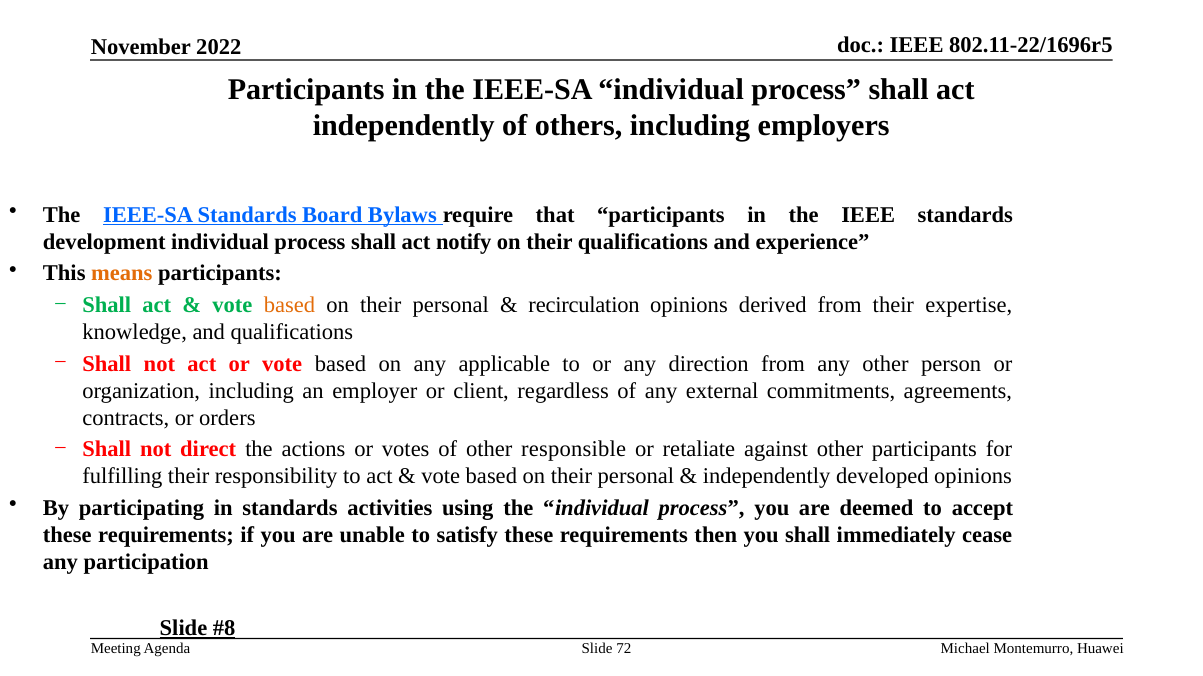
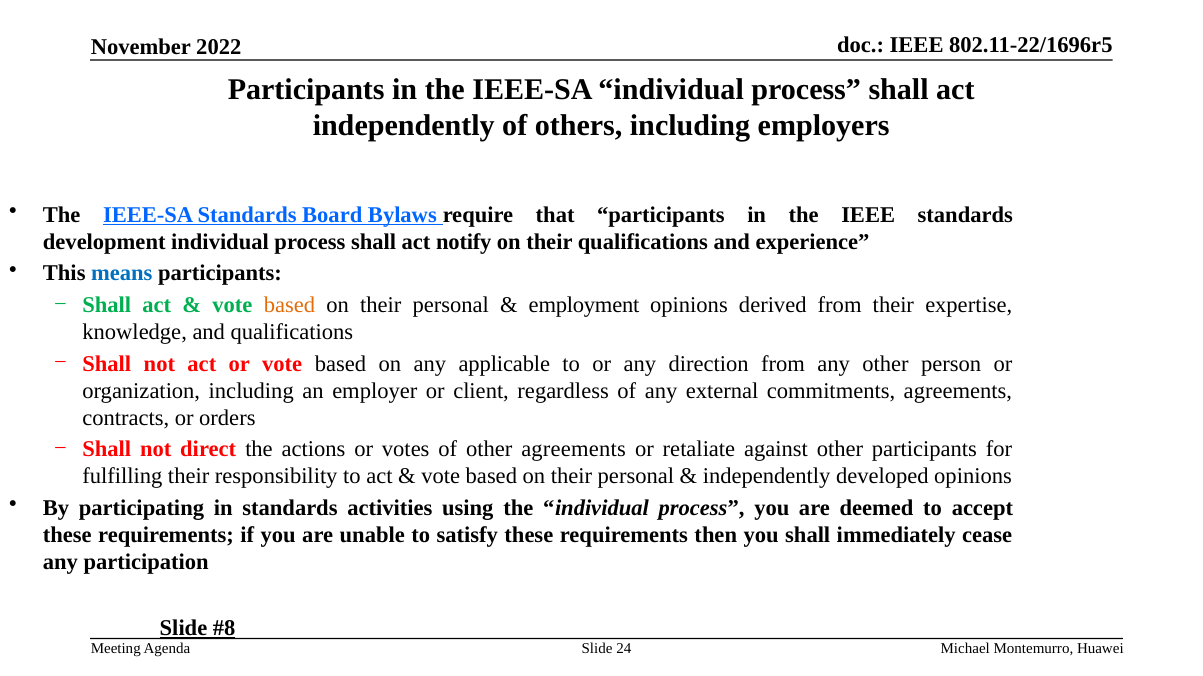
means colour: orange -> blue
recirculation: recirculation -> employment
other responsible: responsible -> agreements
72: 72 -> 24
